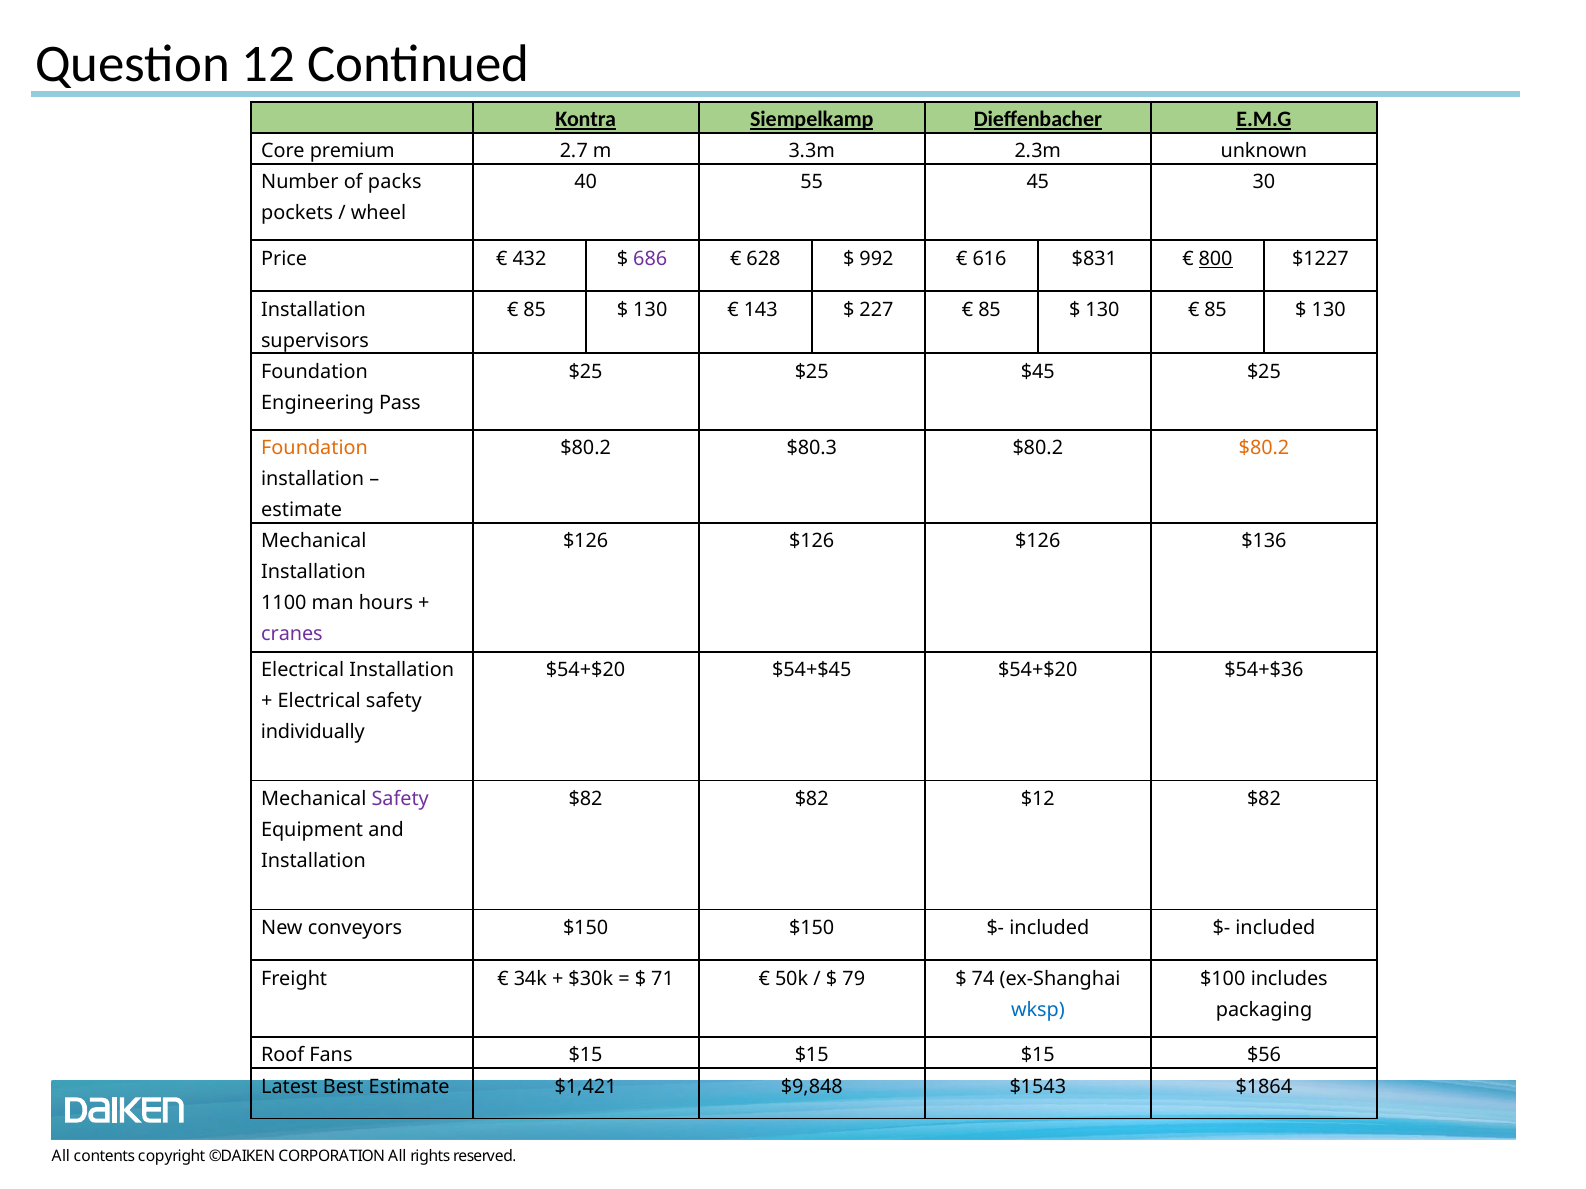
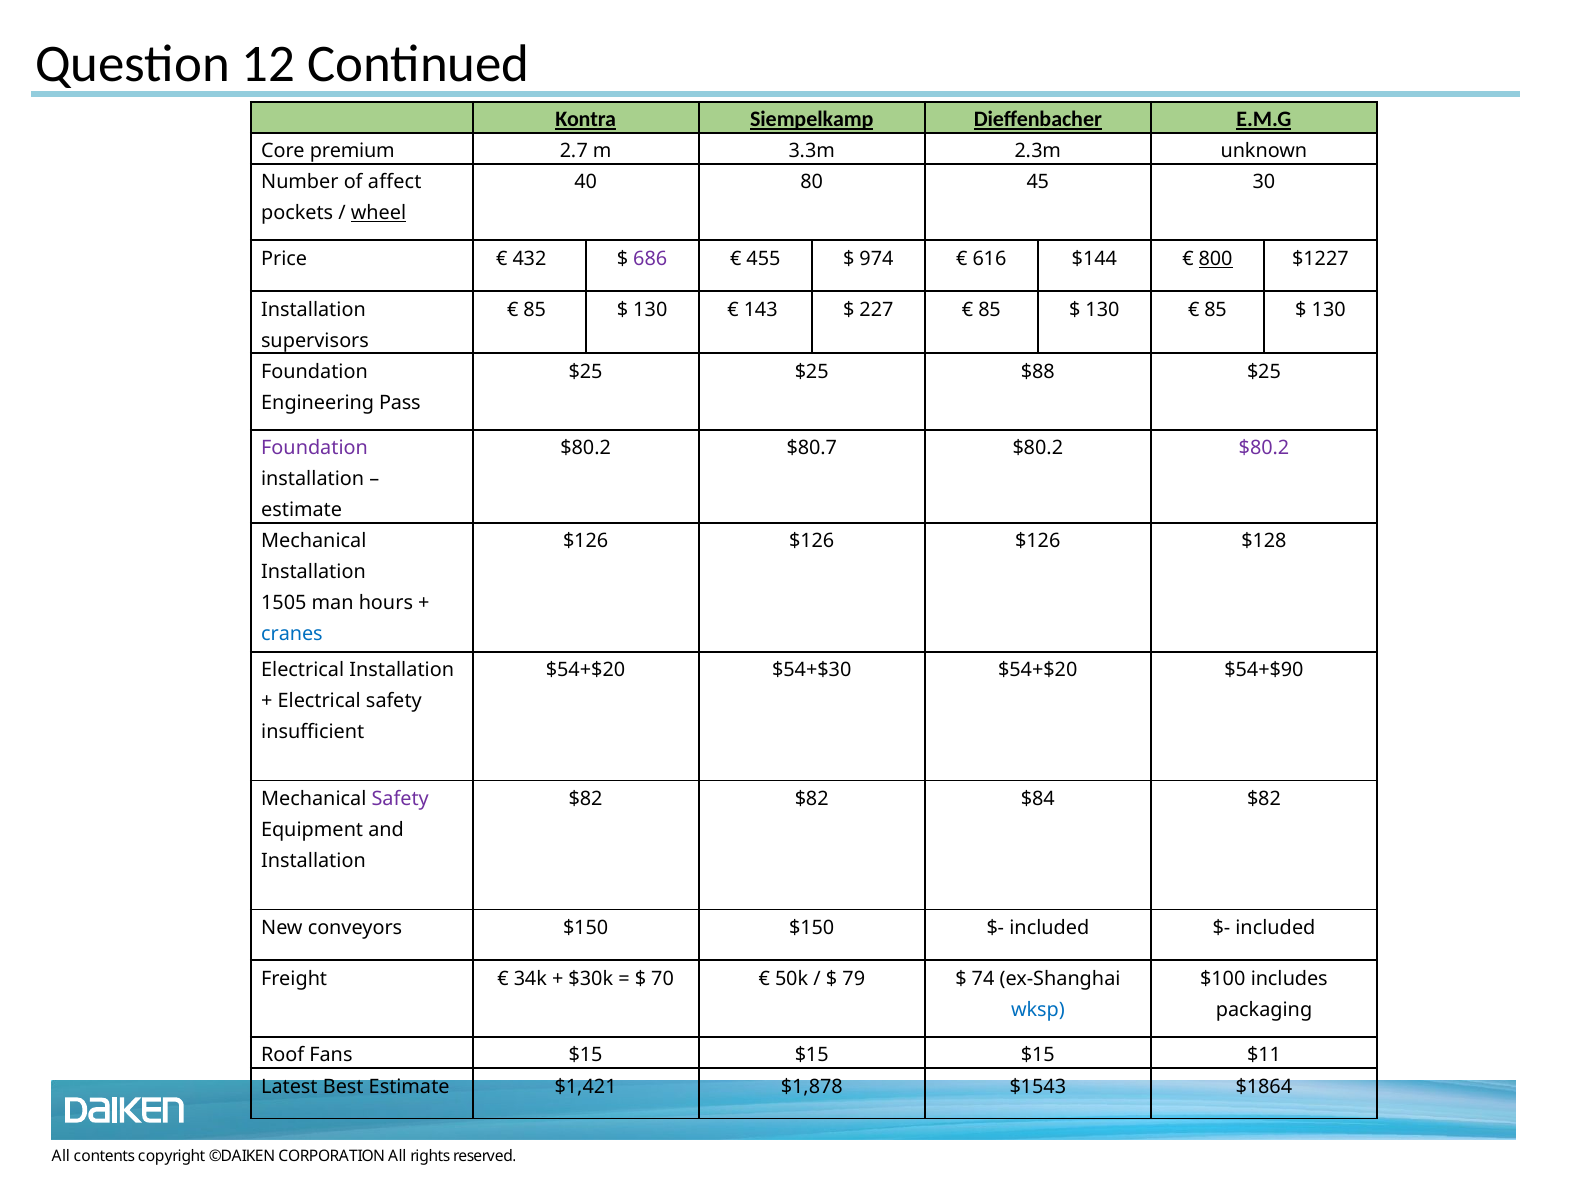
packs: packs -> affect
55: 55 -> 80
wheel underline: none -> present
628: 628 -> 455
992: 992 -> 974
$831: $831 -> $144
$45: $45 -> $88
Foundation at (315, 449) colour: orange -> purple
$80.3: $80.3 -> $80.7
$80.2 at (1264, 449) colour: orange -> purple
$136: $136 -> $128
1100: 1100 -> 1505
cranes colour: purple -> blue
$54+$45: $54+$45 -> $54+$30
$54+$36: $54+$36 -> $54+$90
individually: individually -> insufficient
$12: $12 -> $84
71: 71 -> 70
$56: $56 -> $11
$9,848: $9,848 -> $1,878
